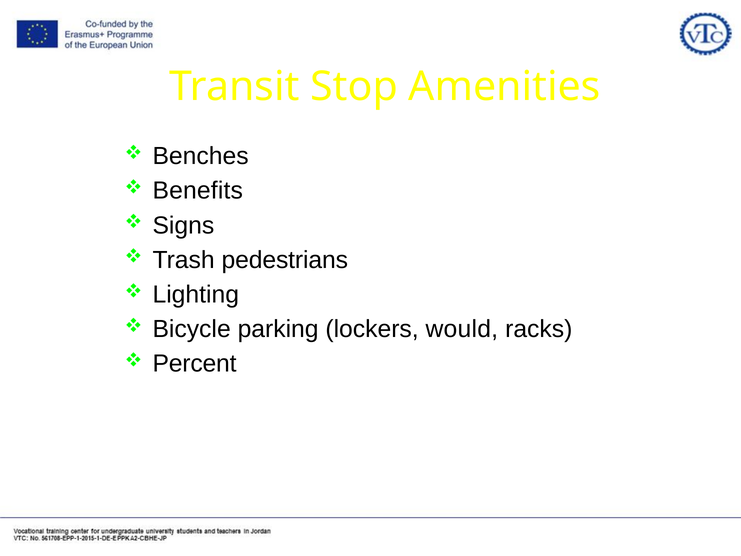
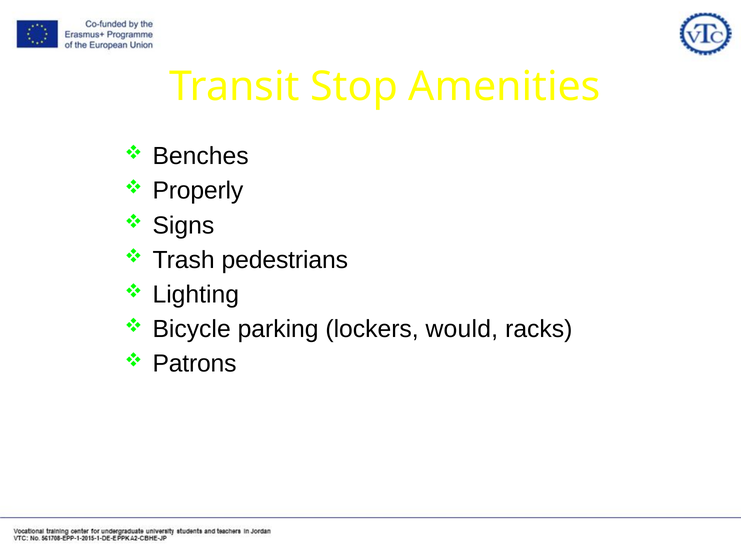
Benefits: Benefits -> Properly
Percent: Percent -> Patrons
